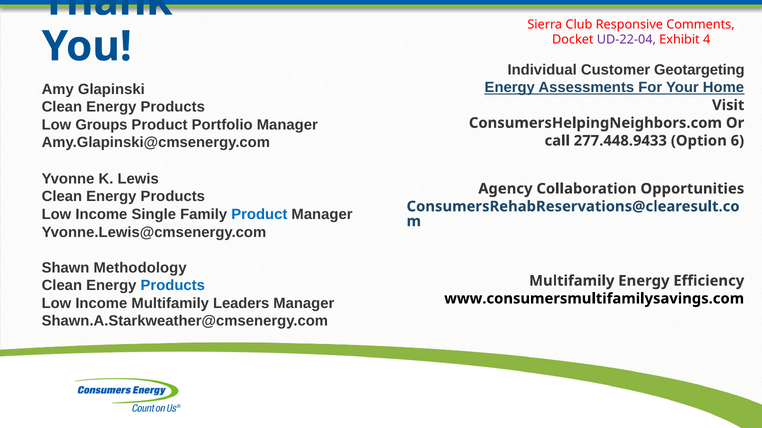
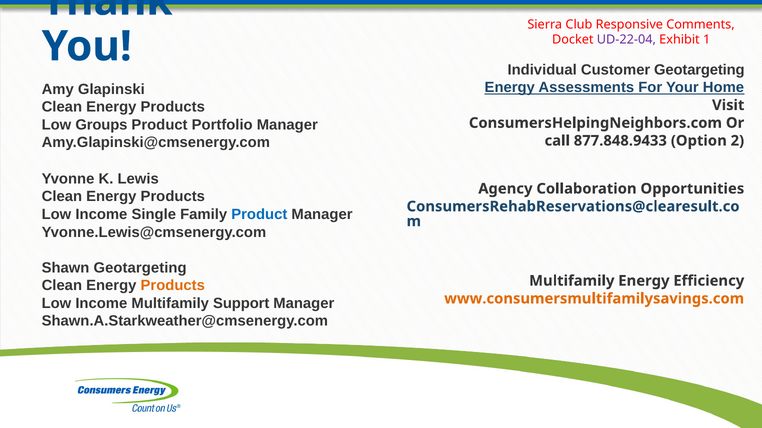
4: 4 -> 1
277.448.9433: 277.448.9433 -> 877.848.9433
6: 6 -> 2
Shawn Methodology: Methodology -> Geotargeting
Products at (173, 286) colour: blue -> orange
www.consumersmultifamilysavings.com colour: black -> orange
Leaders: Leaders -> Support
